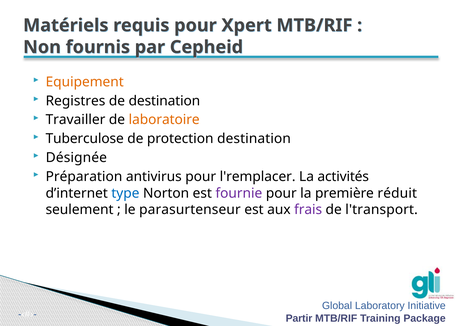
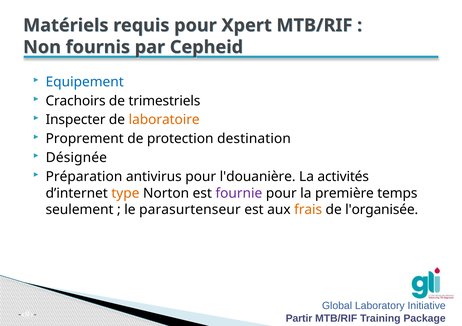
Equipement colour: orange -> blue
Registres: Registres -> Crachoirs
de destination: destination -> trimestriels
Travailler: Travailler -> Inspecter
Tuberculose: Tuberculose -> Proprement
l'remplacer: l'remplacer -> l'douanière
type colour: blue -> orange
réduit: réduit -> temps
frais colour: purple -> orange
l'transport: l'transport -> l'organisée
